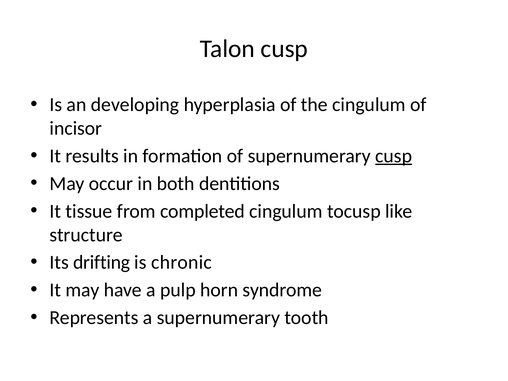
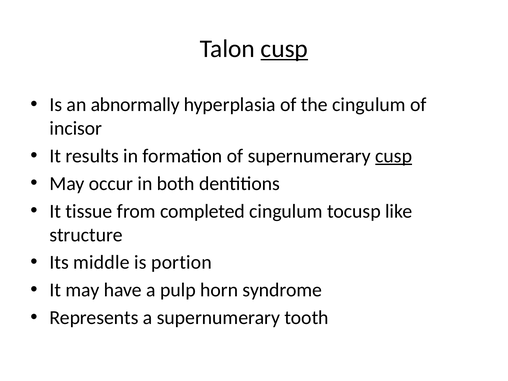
cusp at (284, 49) underline: none -> present
developing: developing -> abnormally
drifting: drifting -> middle
chronic: chronic -> portion
